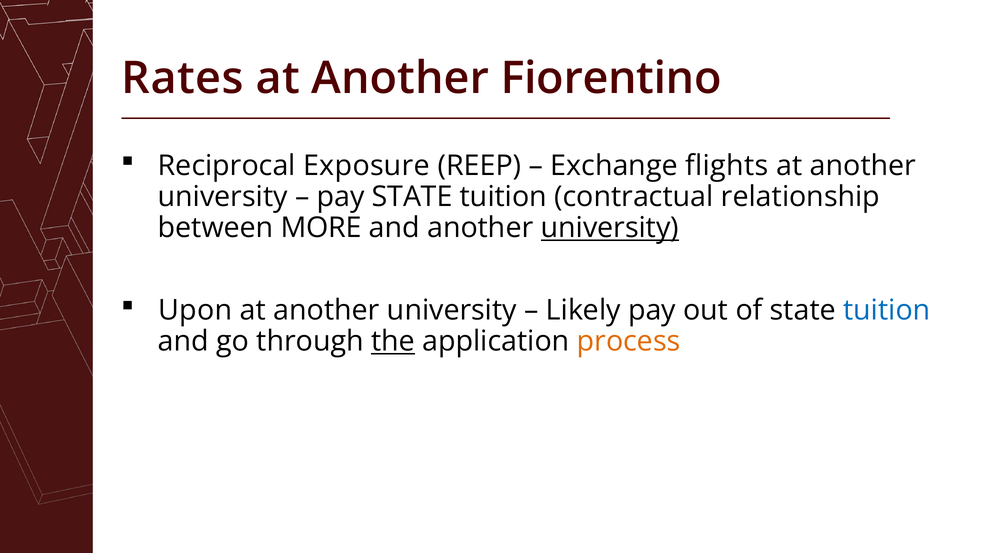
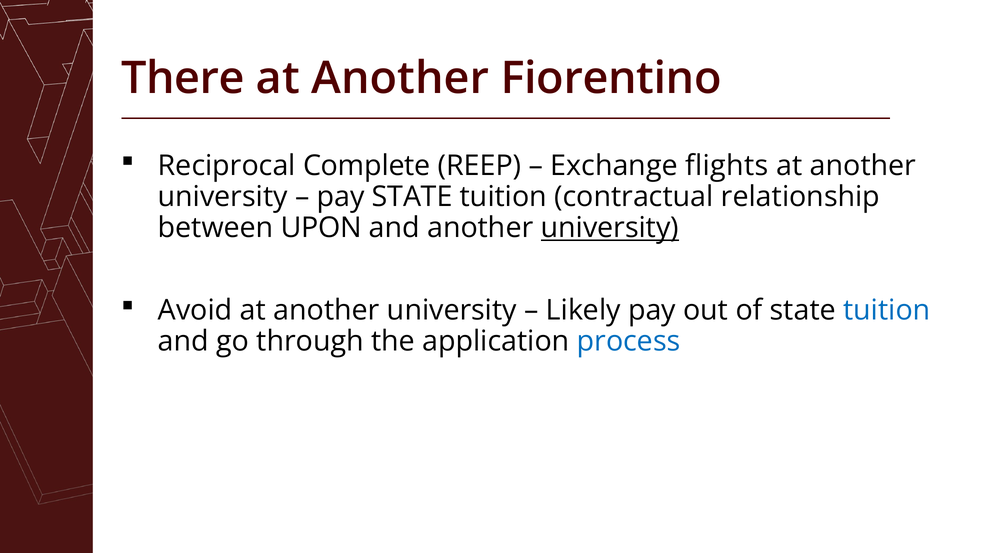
Rates: Rates -> There
Exposure: Exposure -> Complete
MORE: MORE -> UPON
Upon: Upon -> Avoid
the underline: present -> none
process colour: orange -> blue
